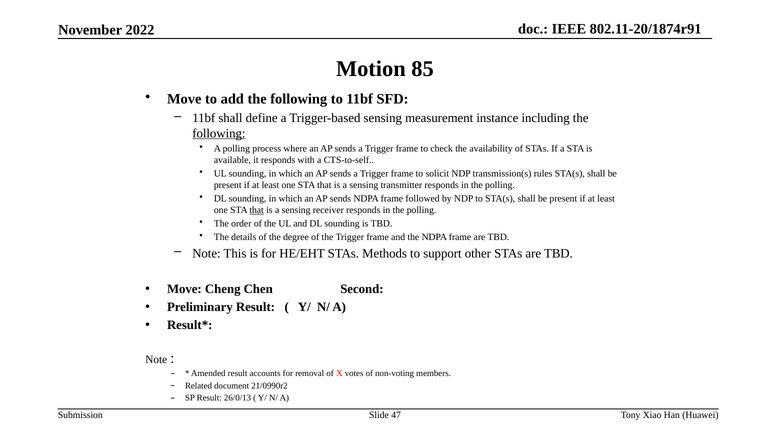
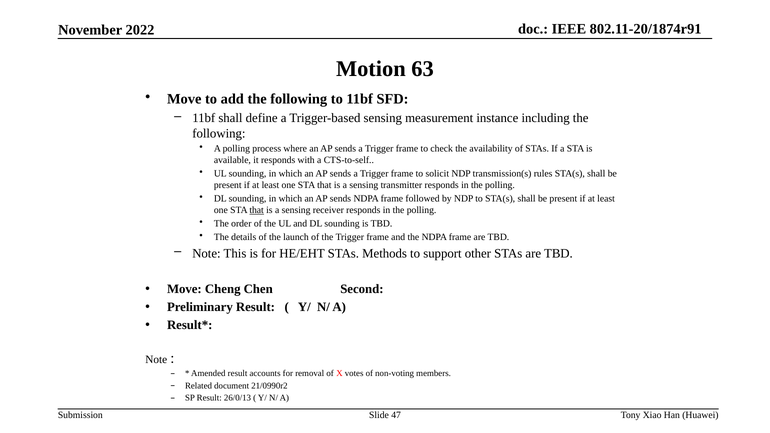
85: 85 -> 63
following at (219, 133) underline: present -> none
degree: degree -> launch
